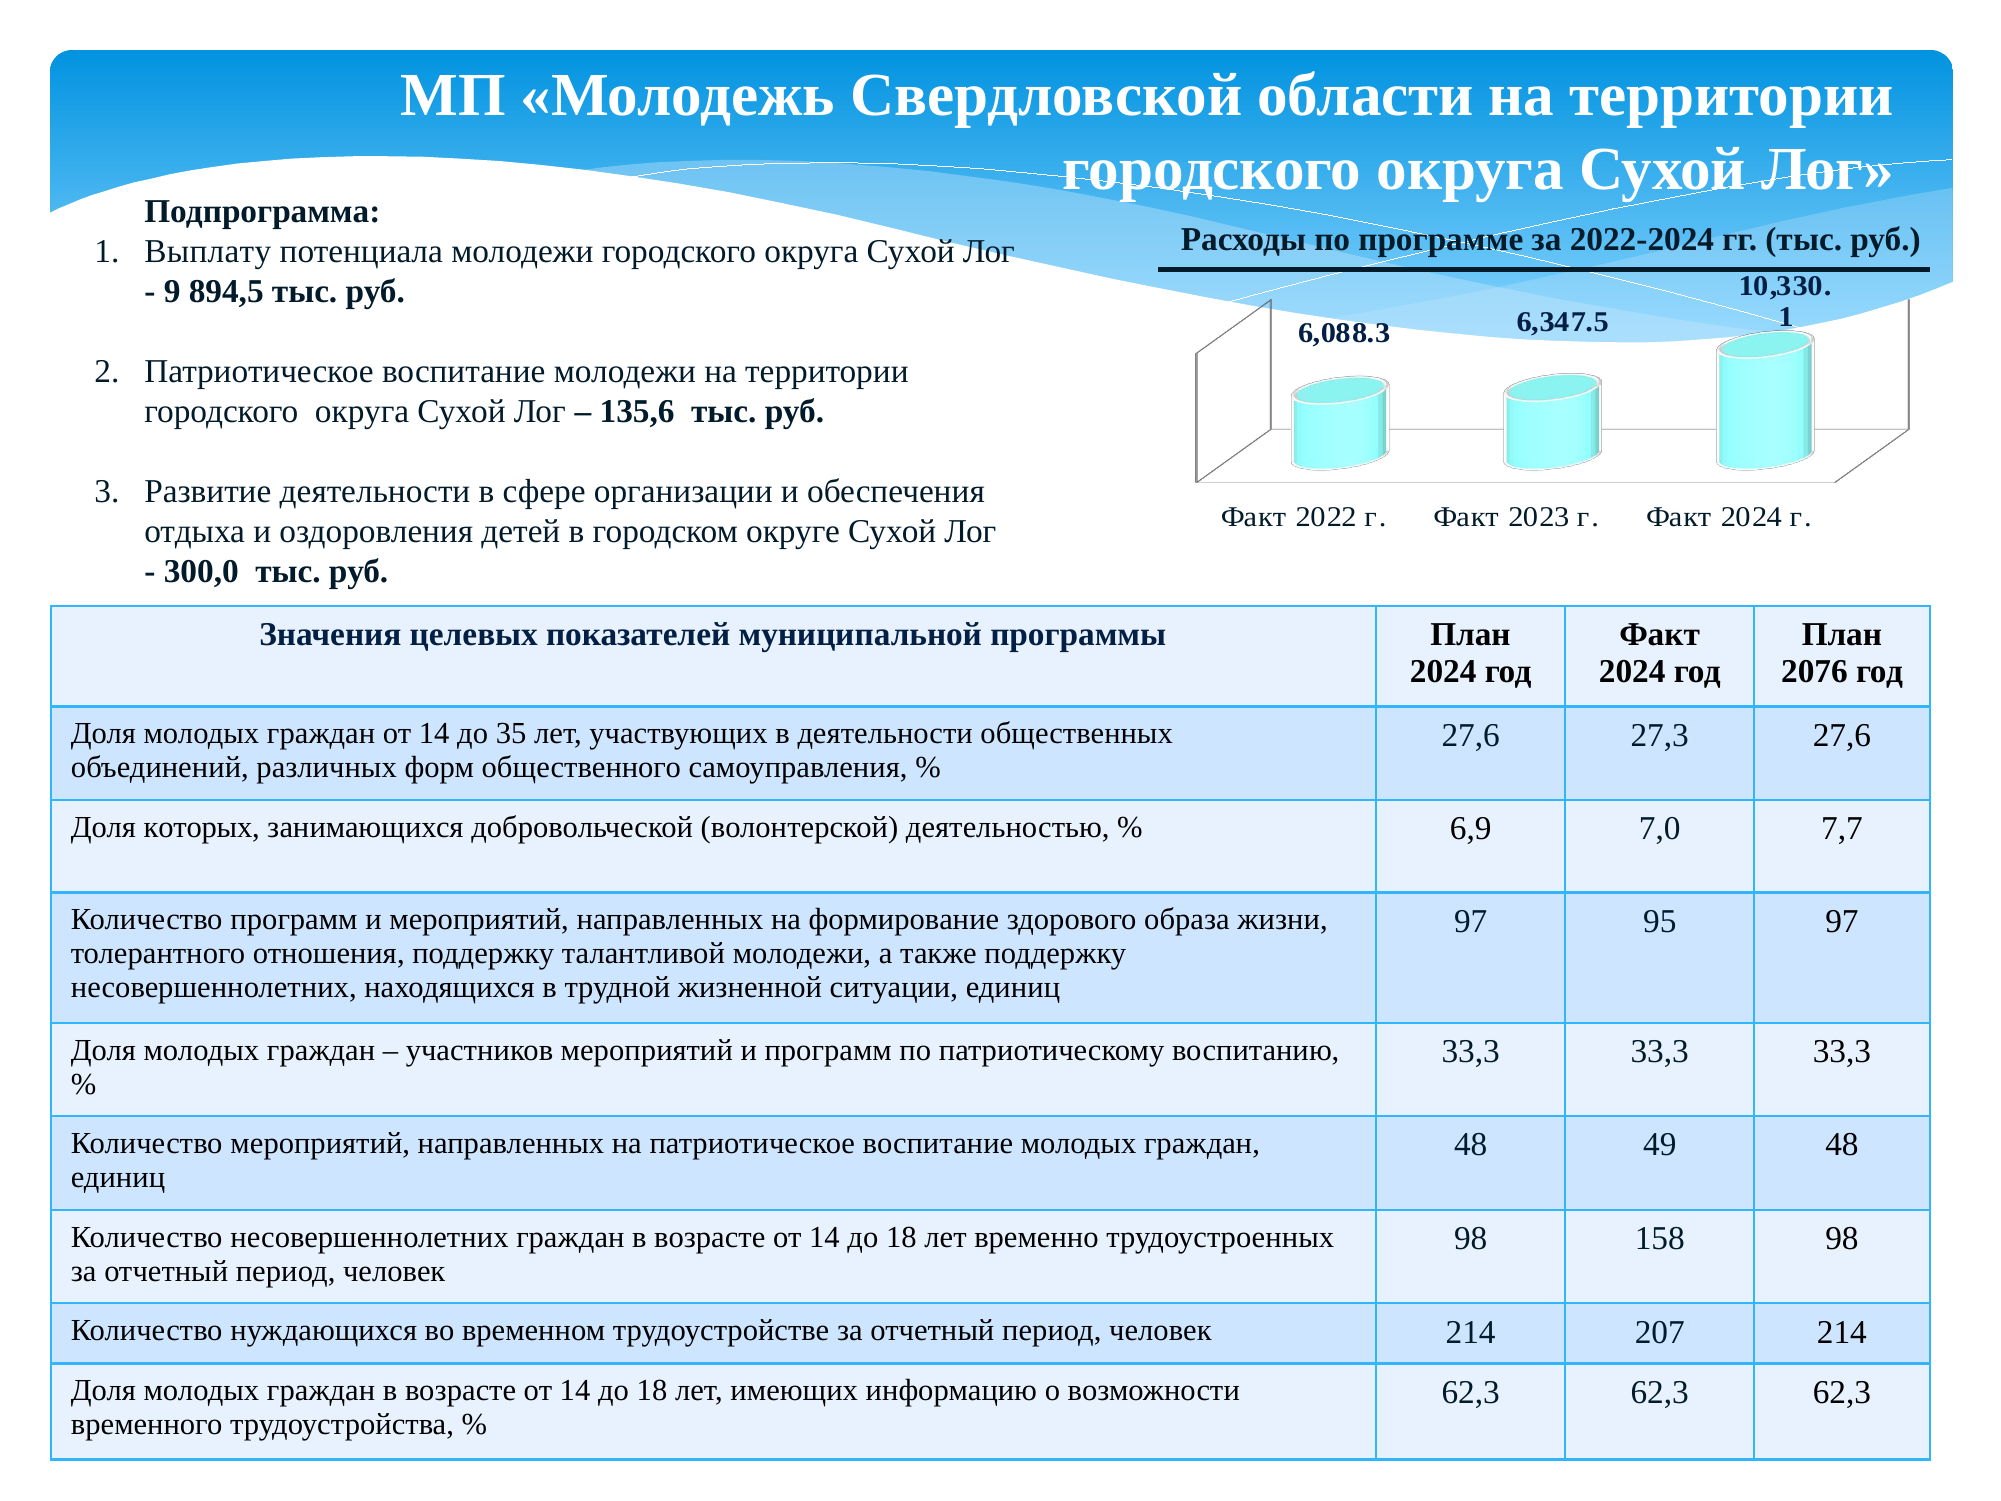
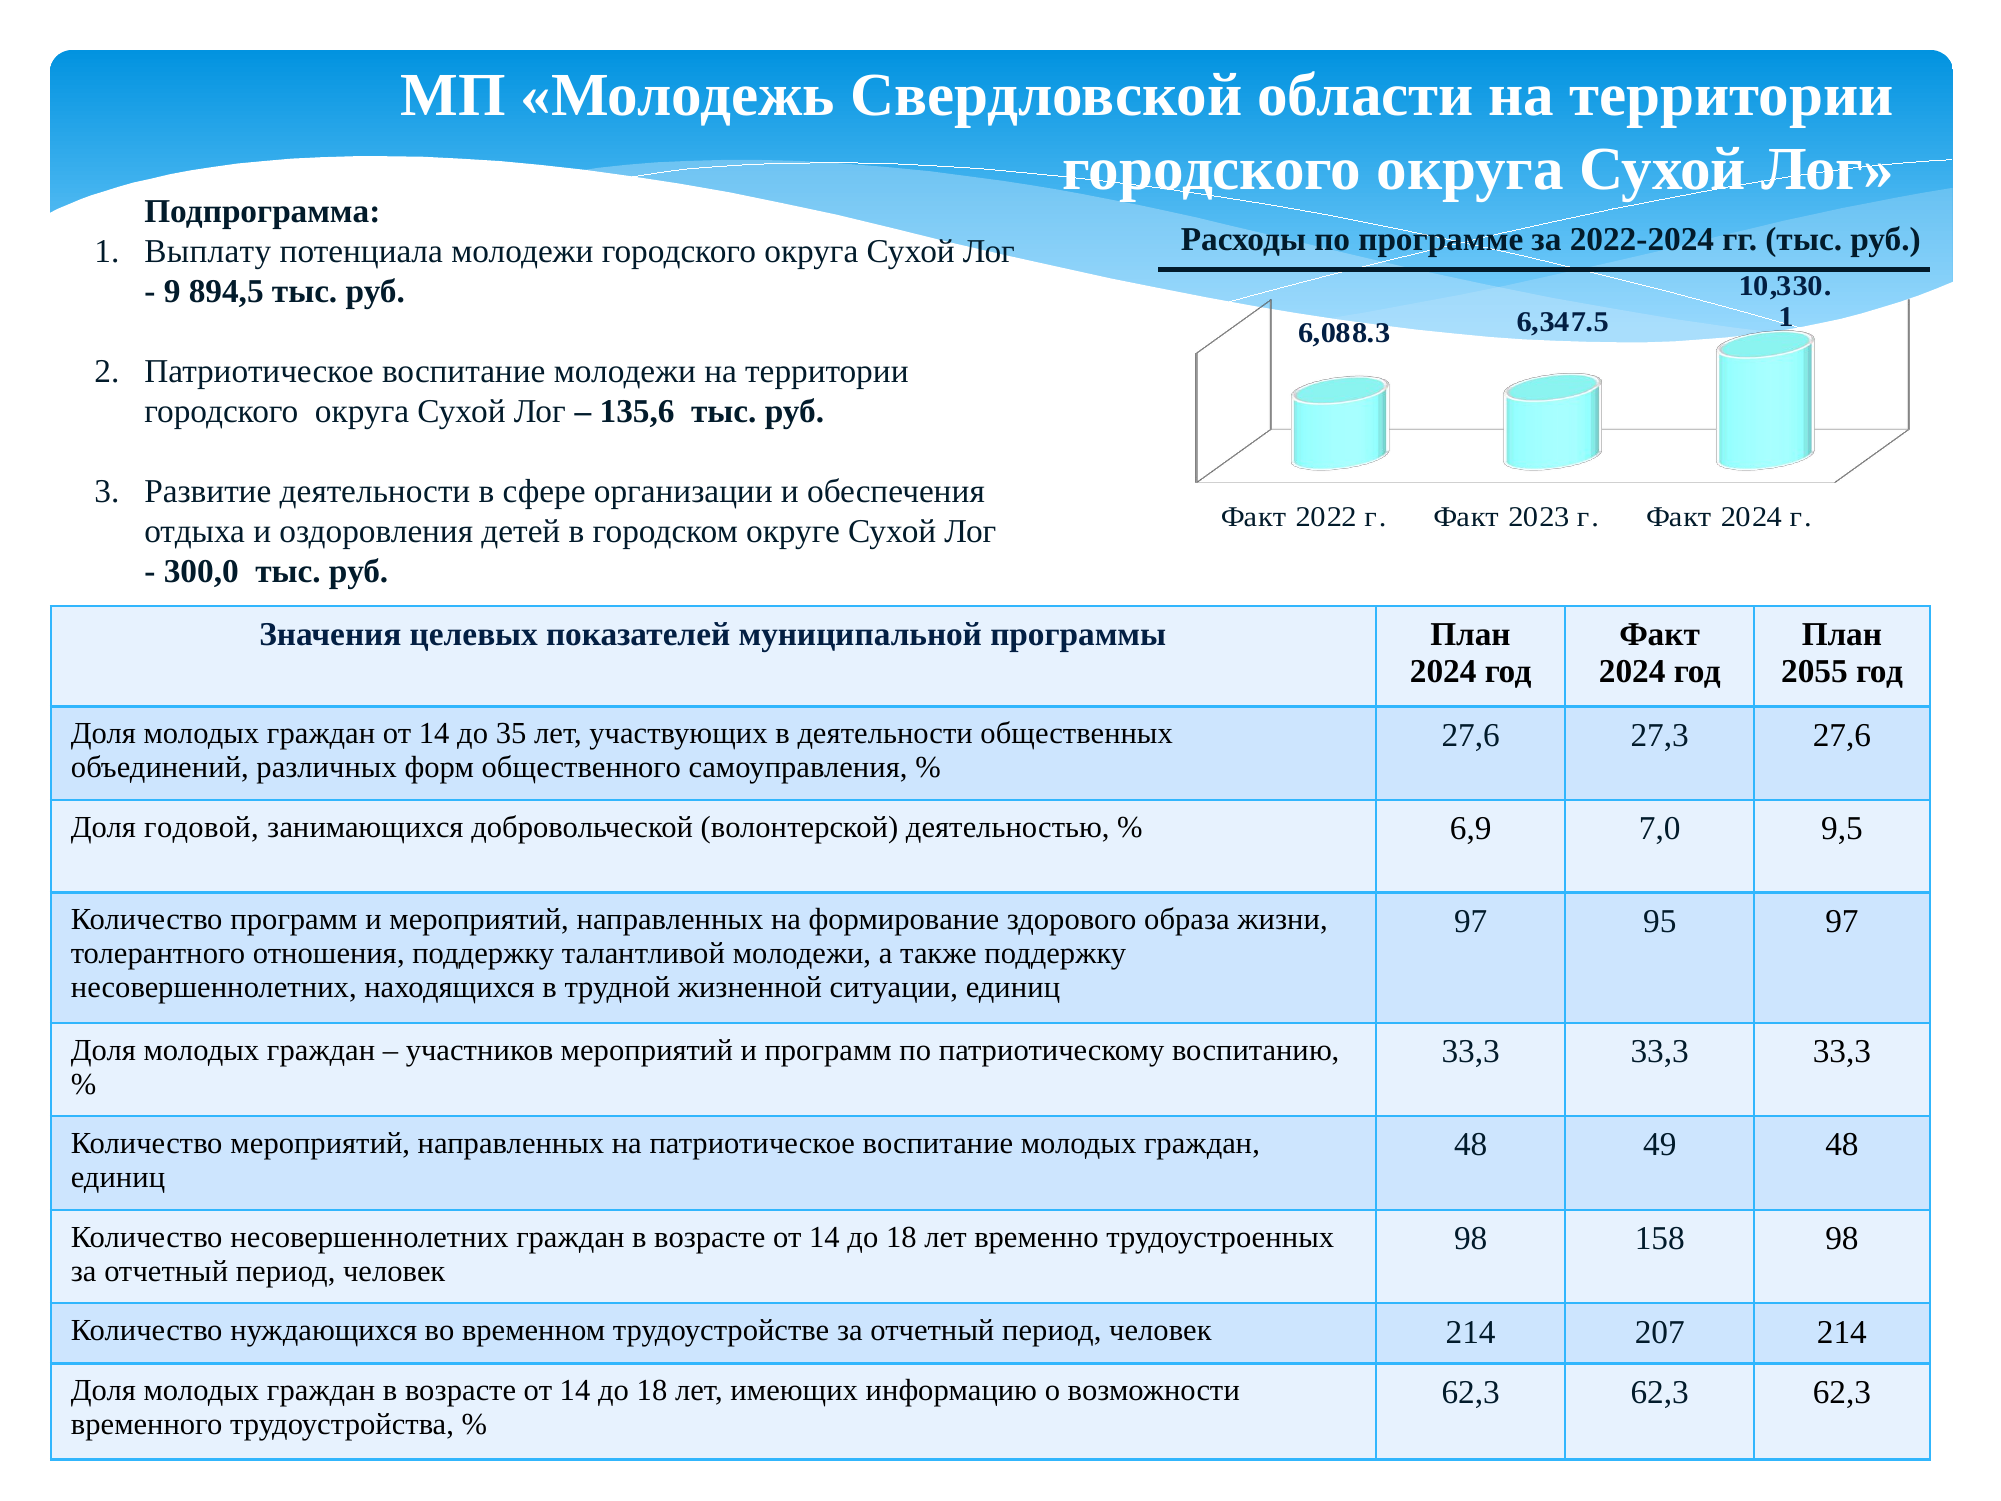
2076: 2076 -> 2055
которых: которых -> годовой
7,7: 7,7 -> 9,5
